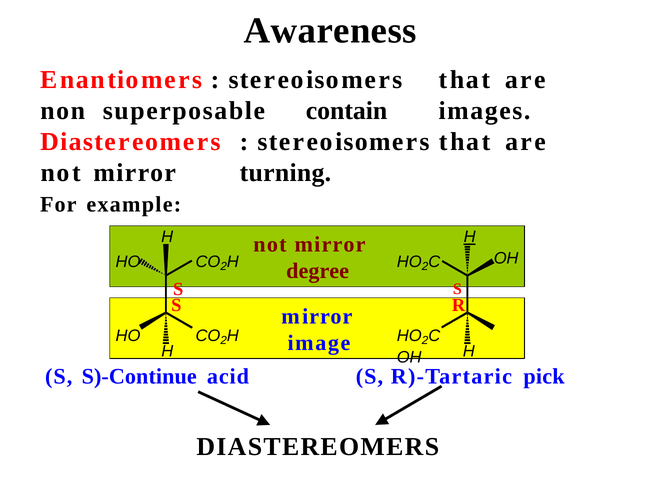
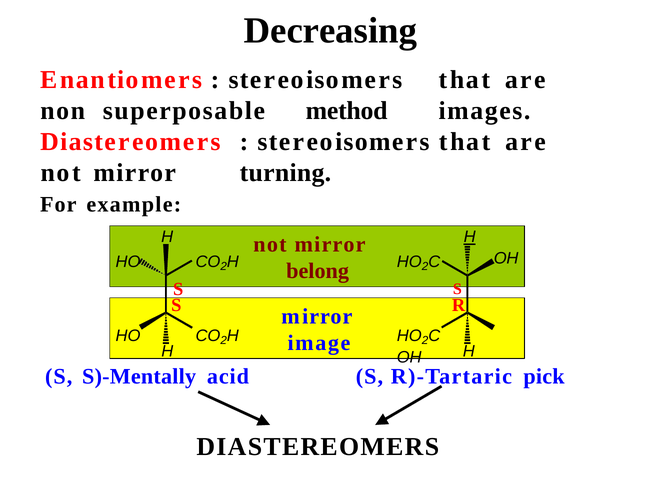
Awareness: Awareness -> Decreasing
contain: contain -> method
degree: degree -> belong
S)-Continue: S)-Continue -> S)-Mentally
